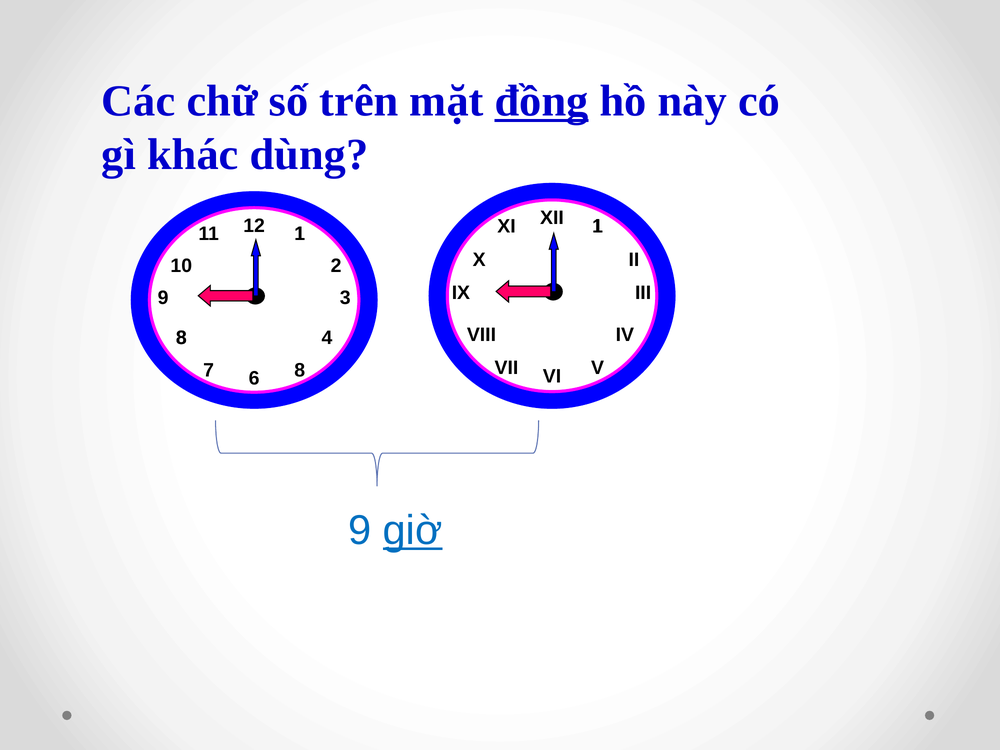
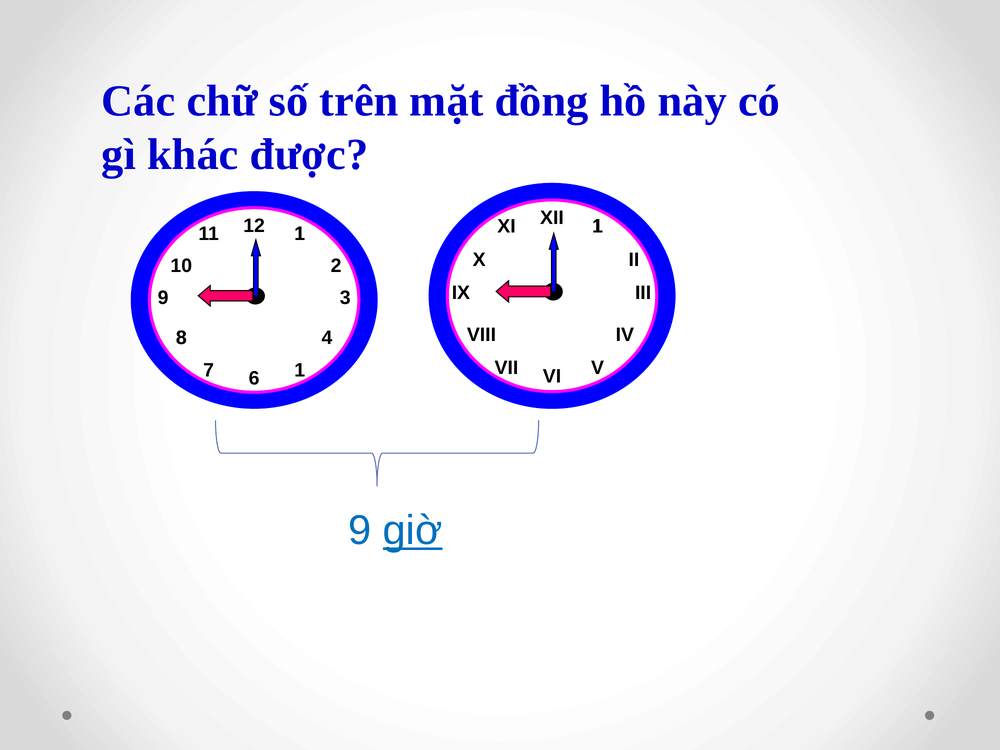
đồng underline: present -> none
dùng: dùng -> được
6 8: 8 -> 1
